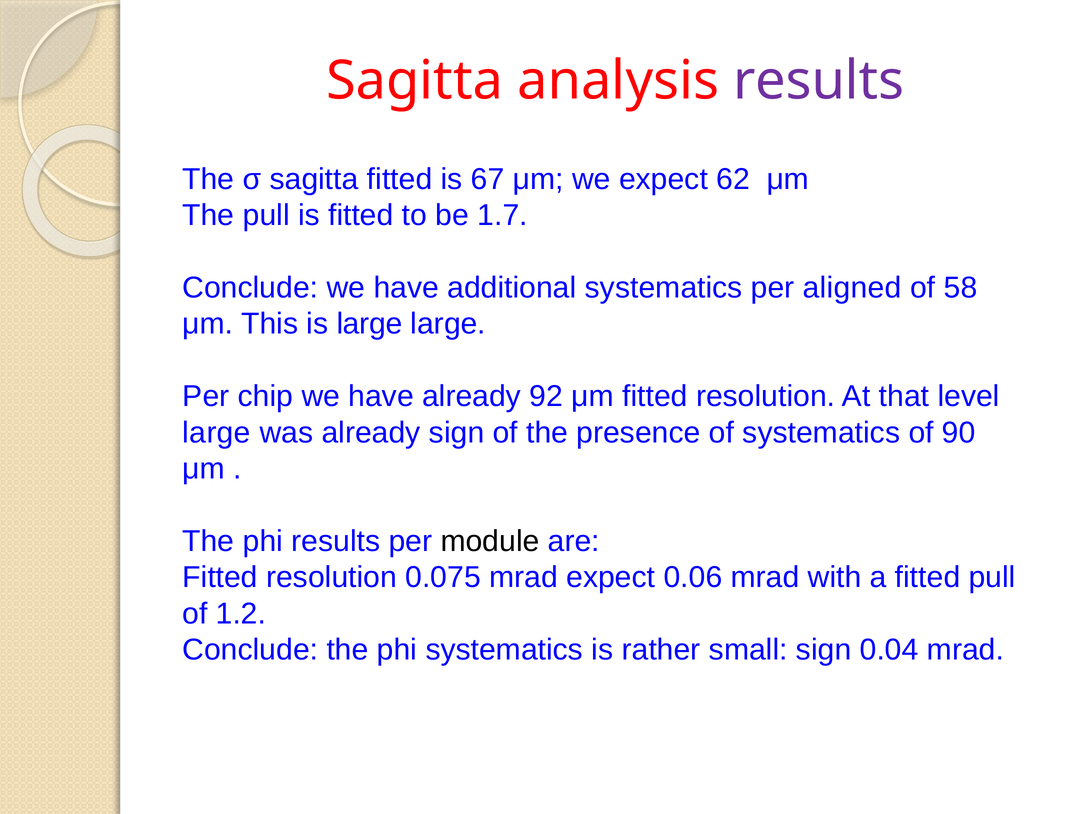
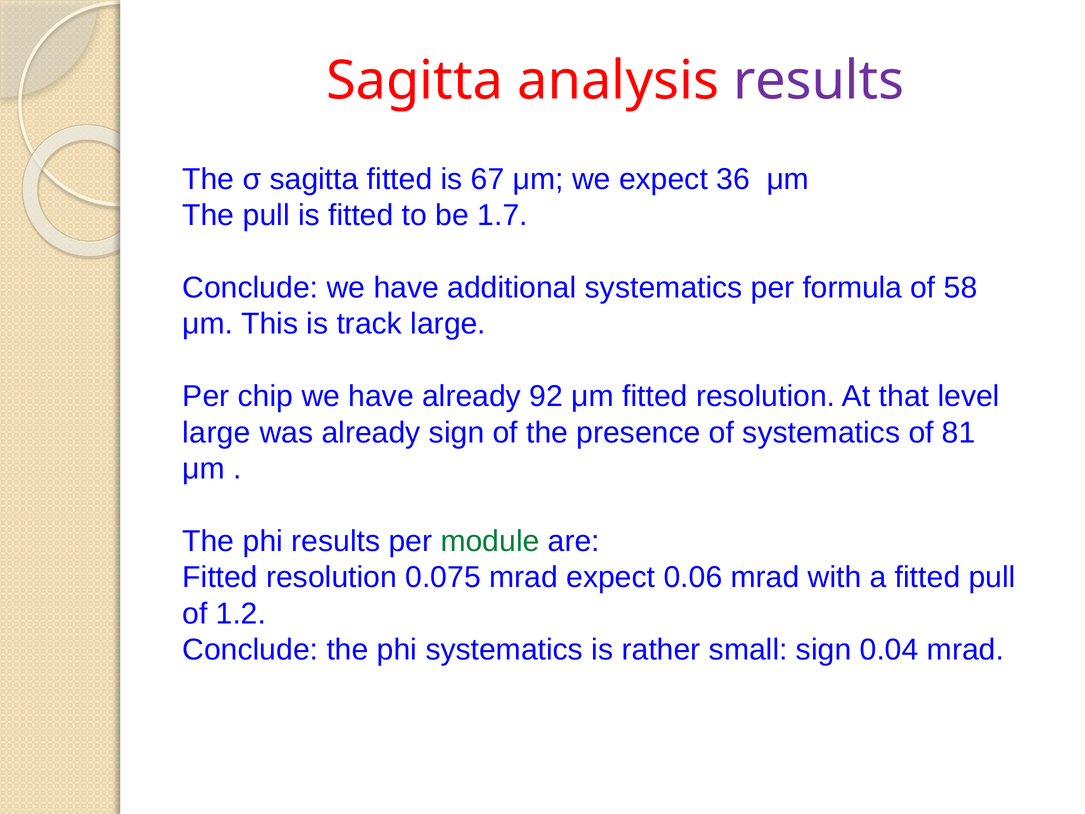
62: 62 -> 36
aligned: aligned -> formula
is large: large -> track
90: 90 -> 81
module colour: black -> green
